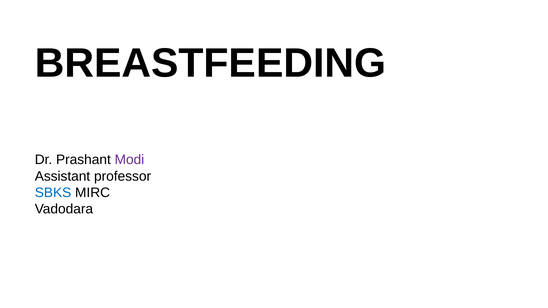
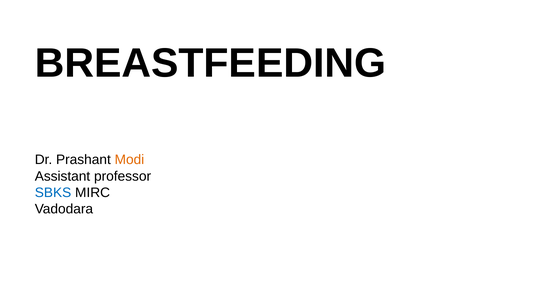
Modi colour: purple -> orange
